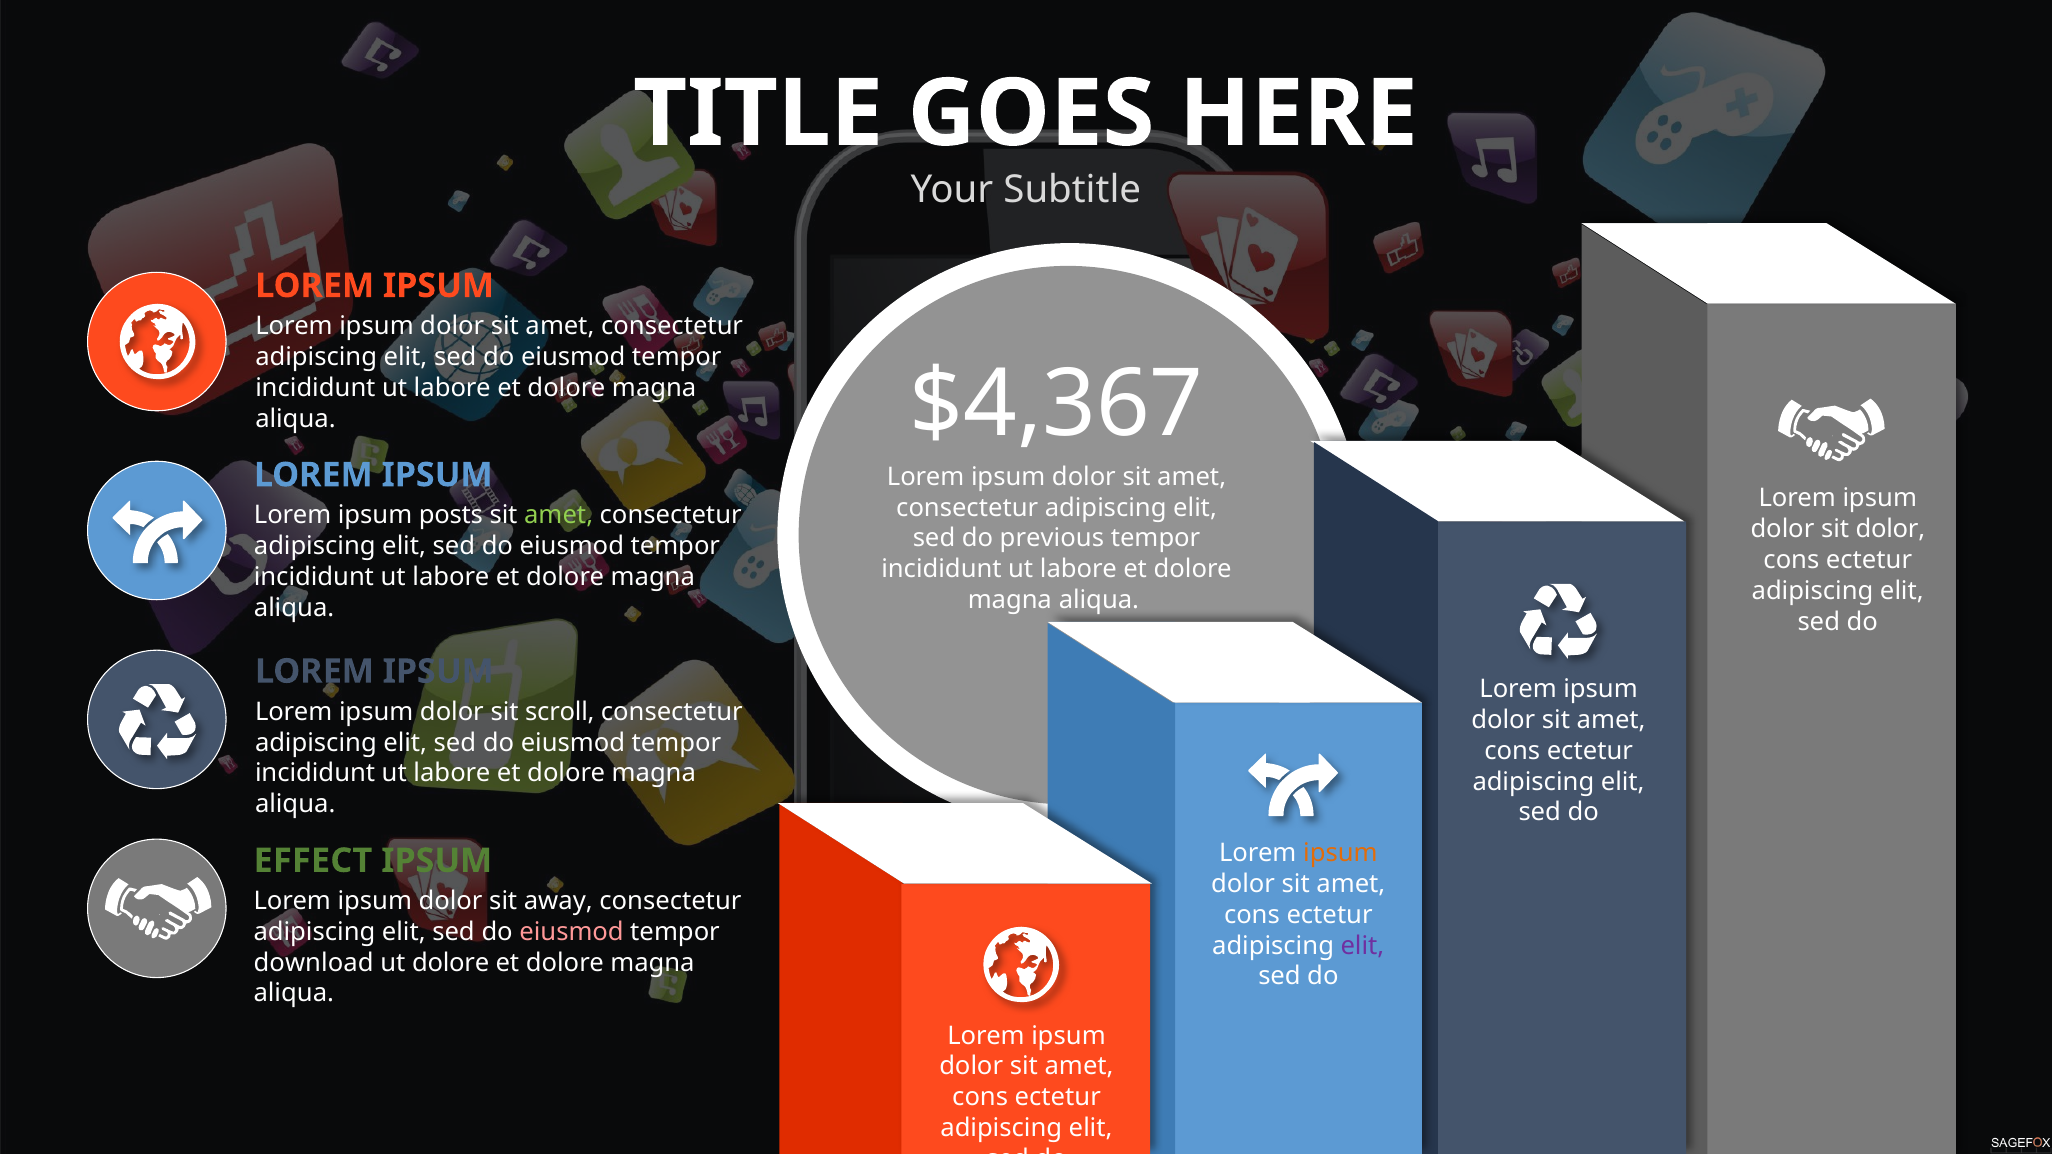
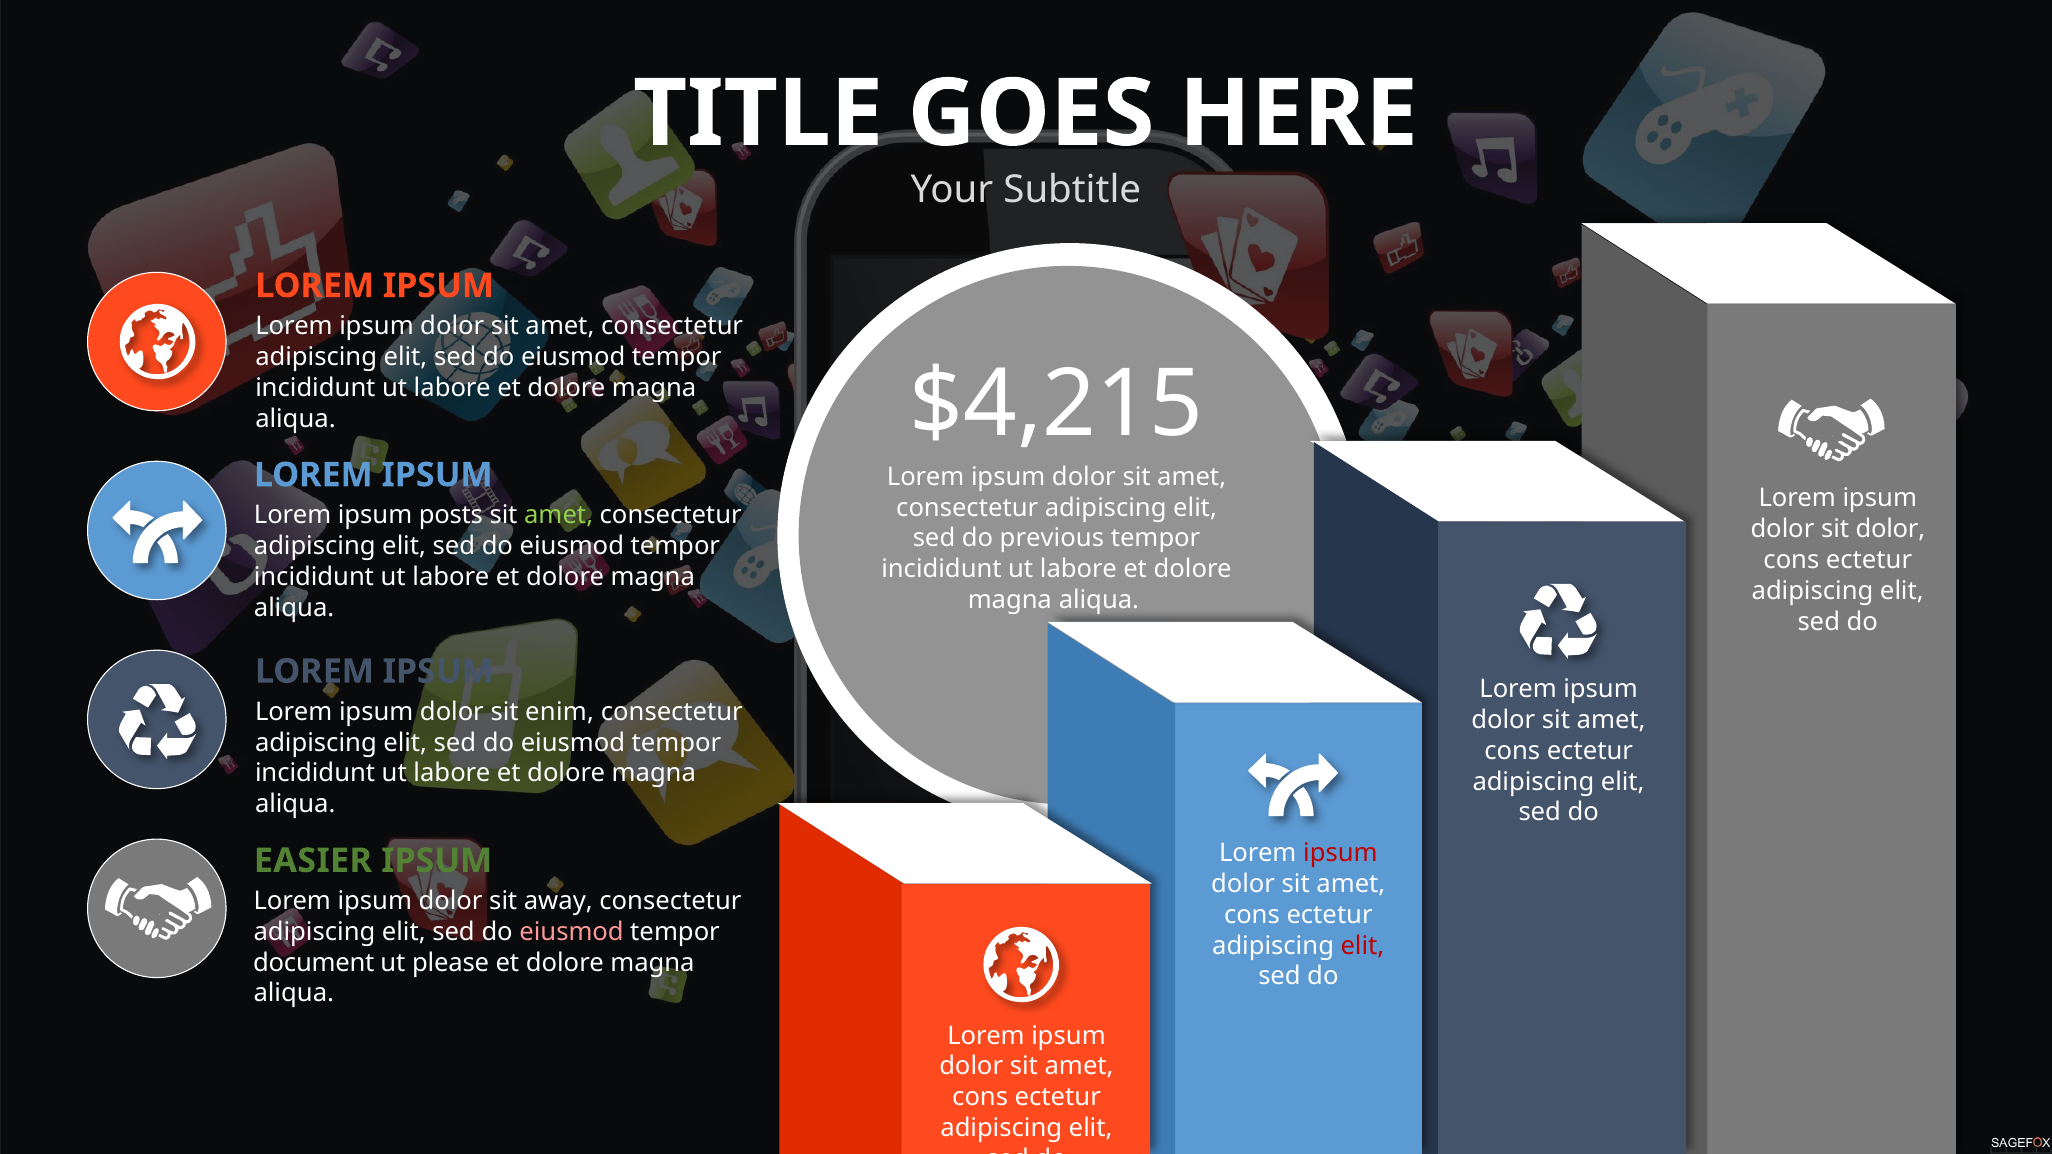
$4,367: $4,367 -> $4,215
scroll: scroll -> enim
ipsum at (1340, 854) colour: orange -> red
EFFECT: EFFECT -> EASIER
elit at (1362, 946) colour: purple -> red
download: download -> document
ut dolore: dolore -> please
